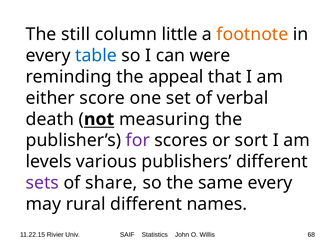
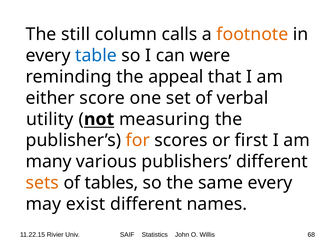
little: little -> calls
death: death -> utility
for colour: purple -> orange
sort: sort -> first
levels: levels -> many
sets colour: purple -> orange
share: share -> tables
rural: rural -> exist
